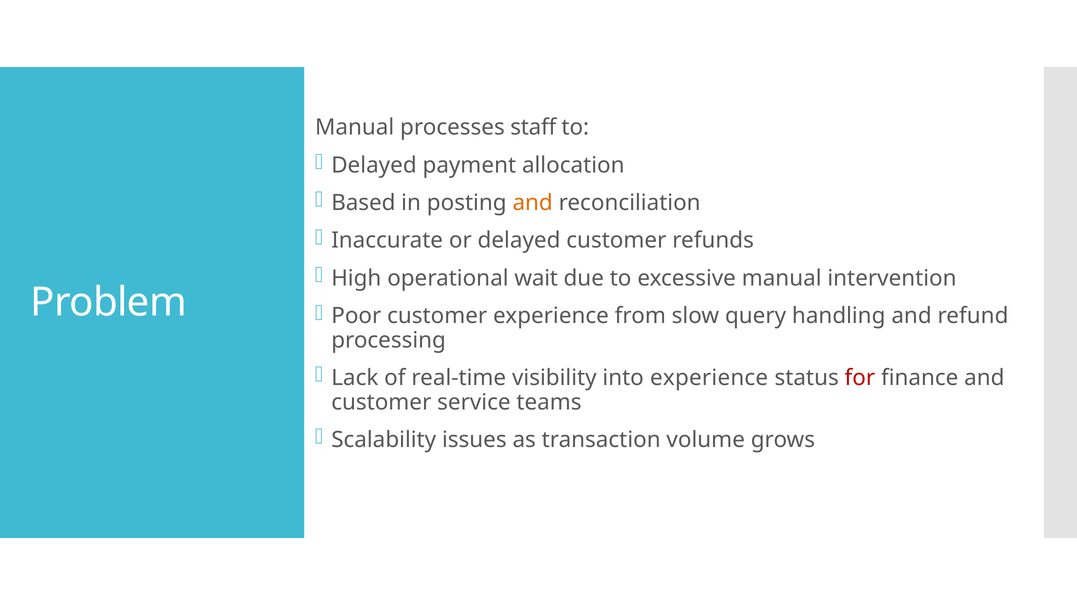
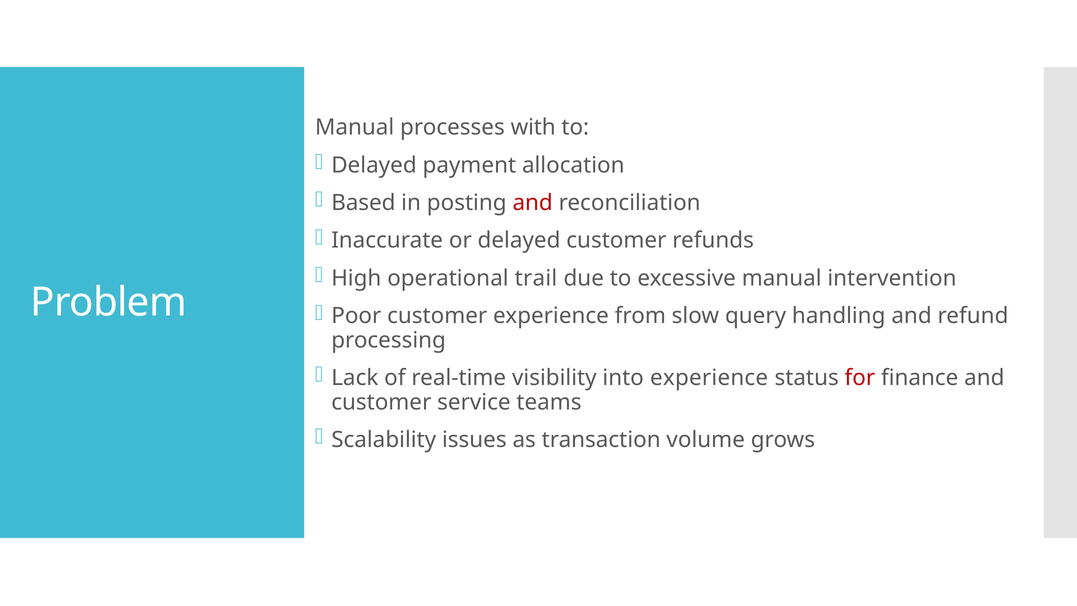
staff: staff -> with
and at (533, 203) colour: orange -> red
wait: wait -> trail
